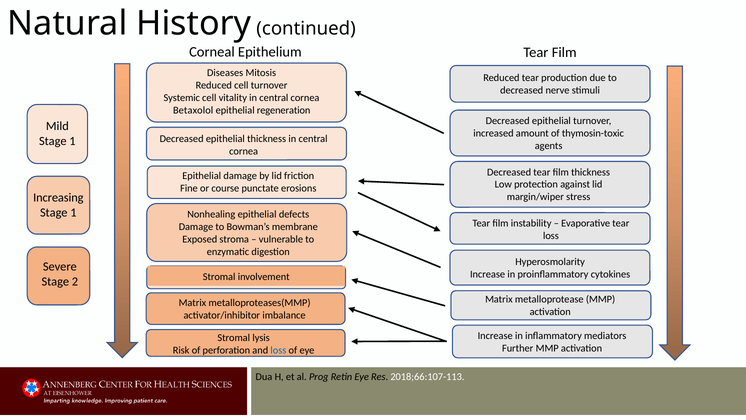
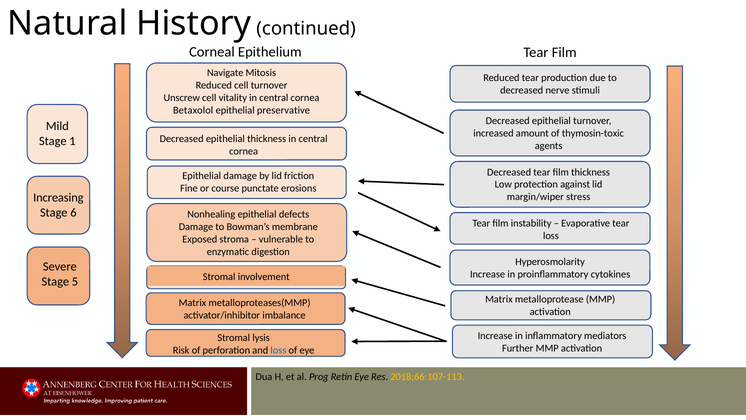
Diseases: Diseases -> Navigate
Systemic: Systemic -> Unscrew
regeneration: regeneration -> preservative
1 at (73, 212): 1 -> 6
2: 2 -> 5
2018;66:107-113 colour: white -> yellow
